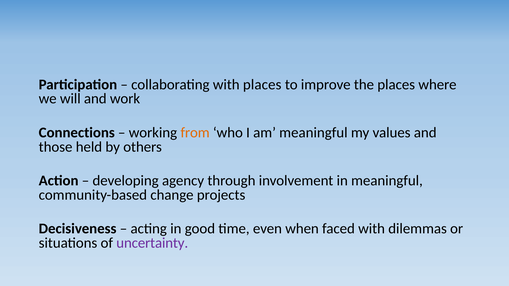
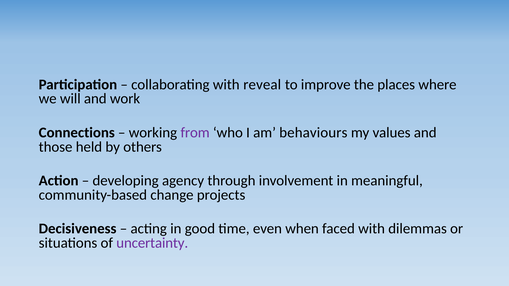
with places: places -> reveal
from colour: orange -> purple
am meaningful: meaningful -> behaviours
